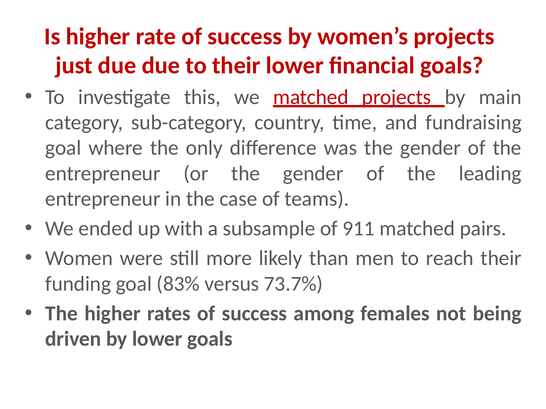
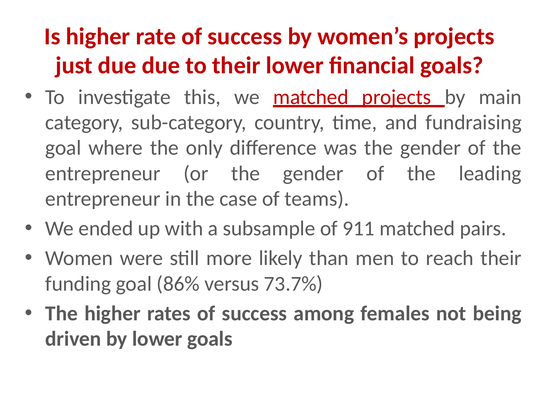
83%: 83% -> 86%
